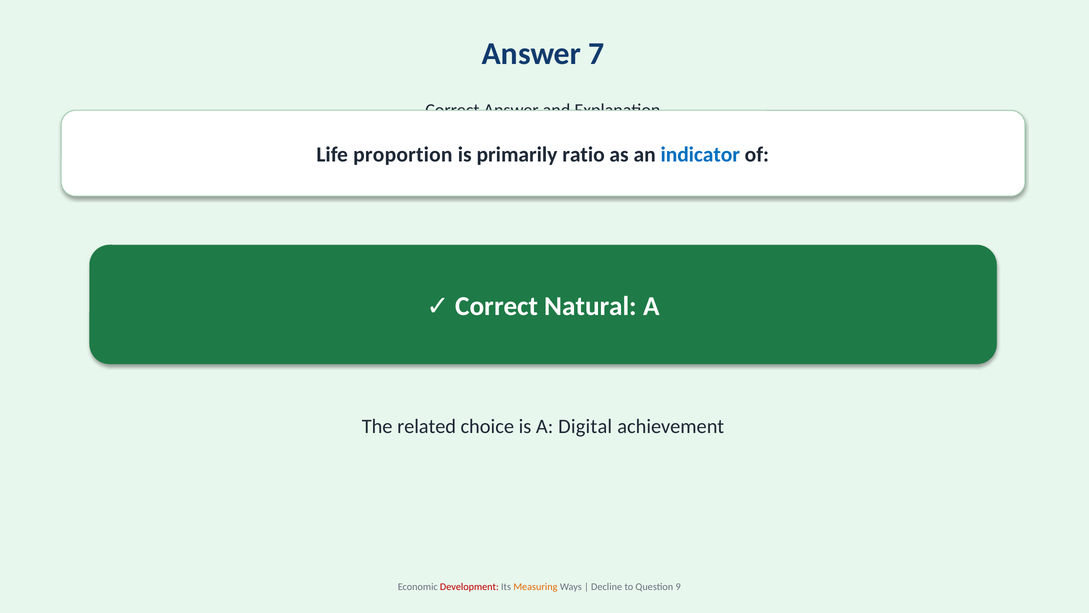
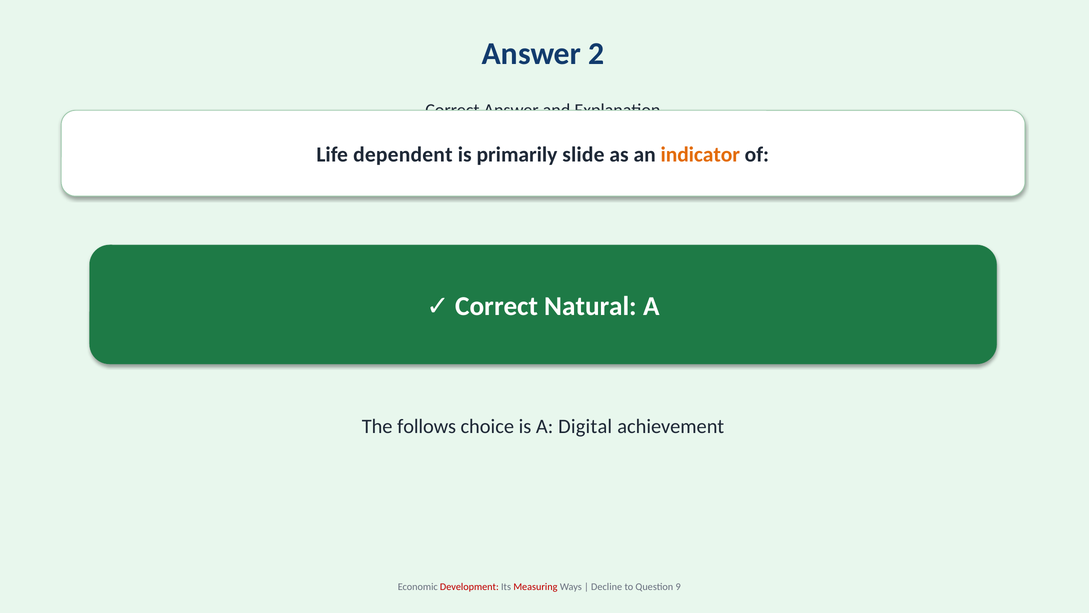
7: 7 -> 2
proportion: proportion -> dependent
ratio: ratio -> slide
indicator colour: blue -> orange
related: related -> follows
Measuring colour: orange -> red
